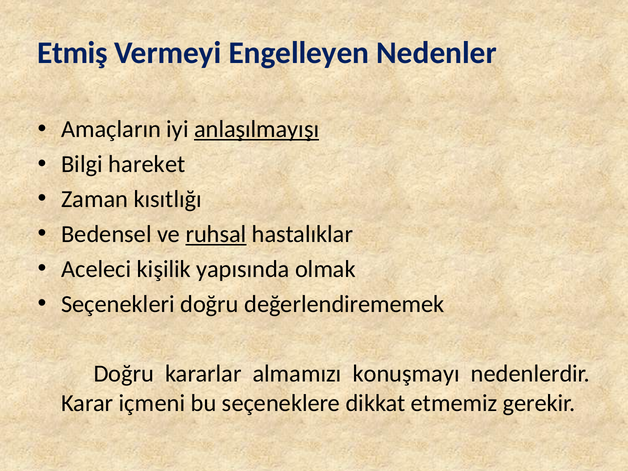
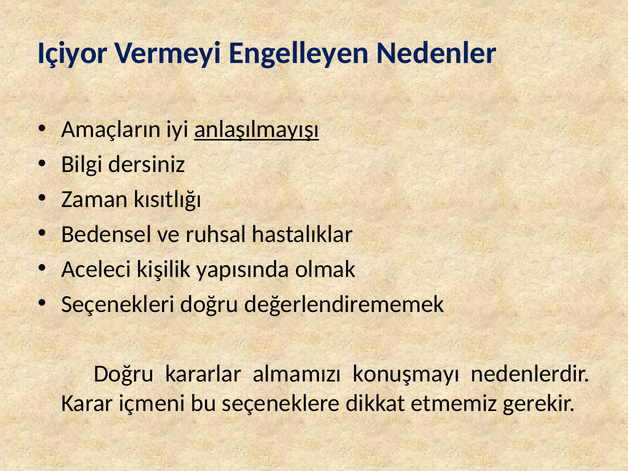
Etmiş: Etmiş -> Içiyor
hareket: hareket -> dersiniz
ruhsal underline: present -> none
